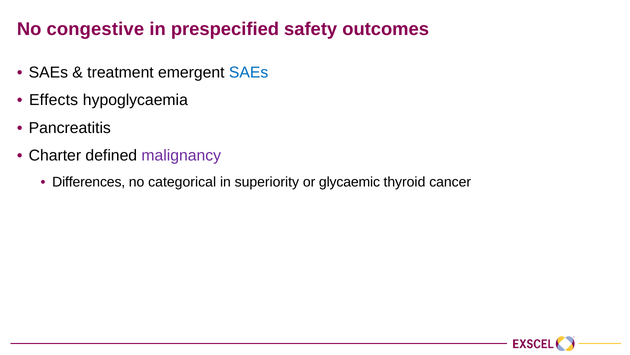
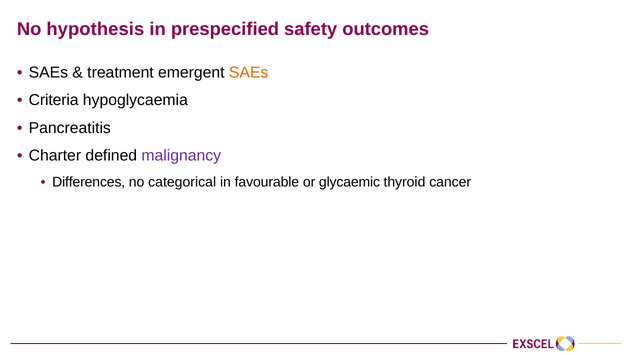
congestive: congestive -> hypothesis
SAEs at (249, 72) colour: blue -> orange
Effects: Effects -> Criteria
superiority: superiority -> favourable
